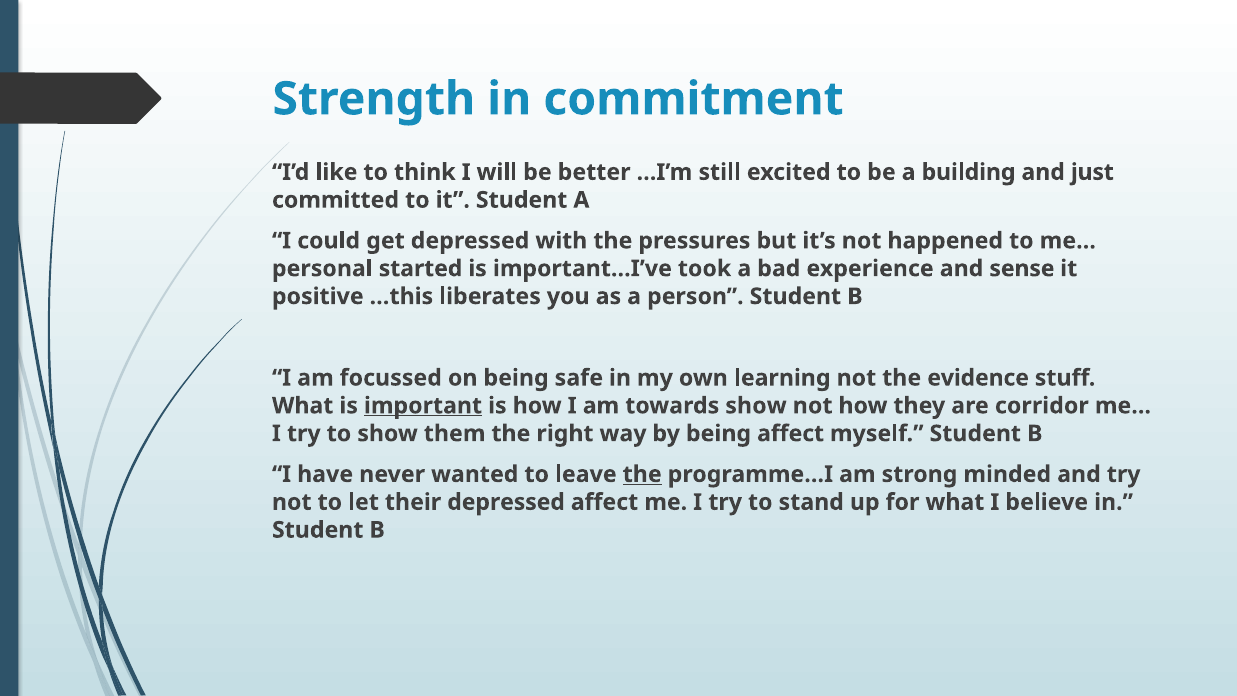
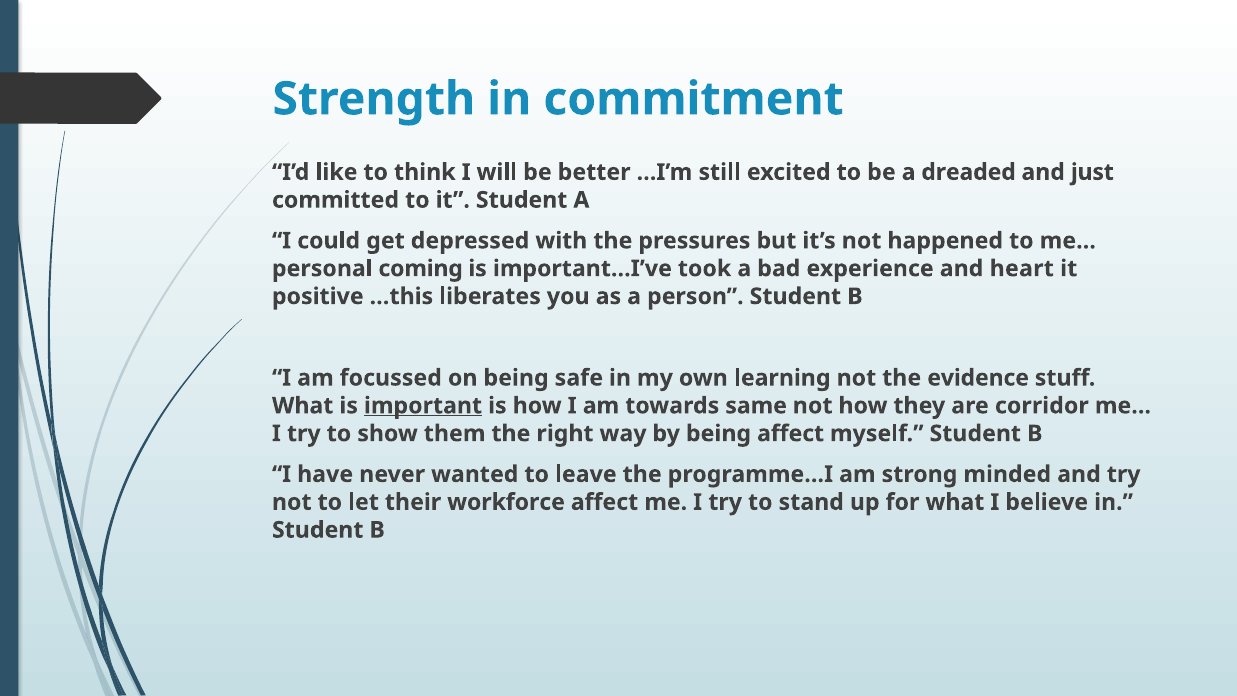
building: building -> dreaded
started: started -> coming
sense: sense -> heart
towards show: show -> same
the at (642, 474) underline: present -> none
their depressed: depressed -> workforce
